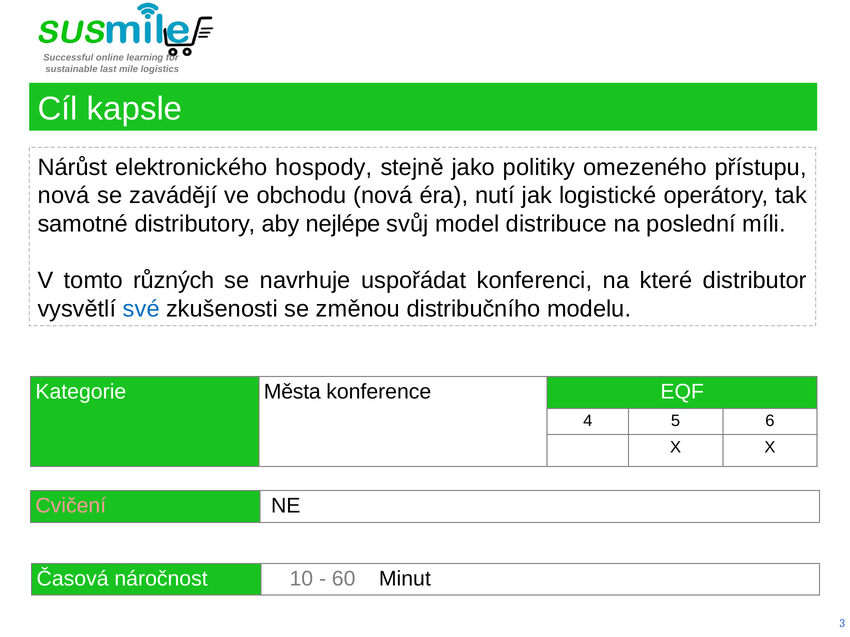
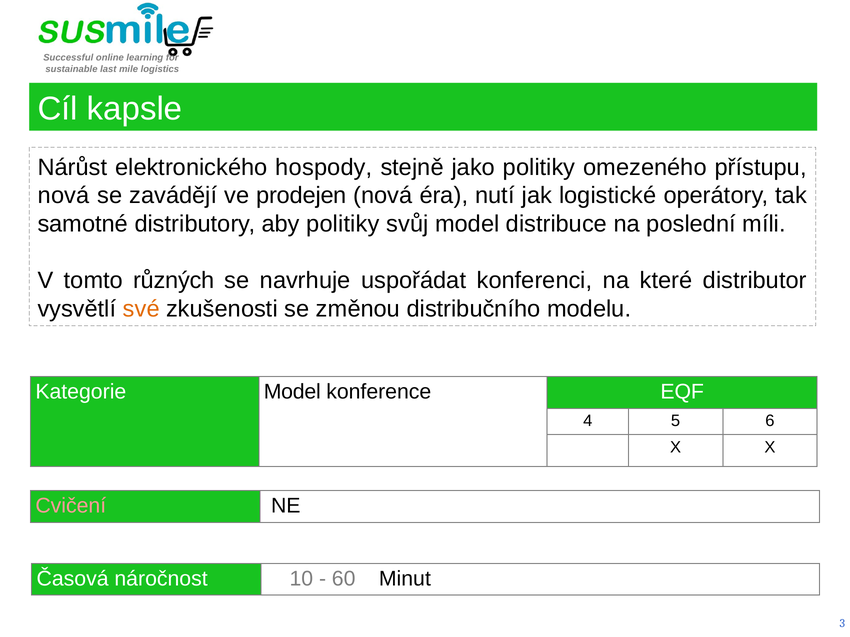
obchodu: obchodu -> prodejen
aby nejlépe: nejlépe -> politiky
své colour: blue -> orange
Kategorie Města: Města -> Model
